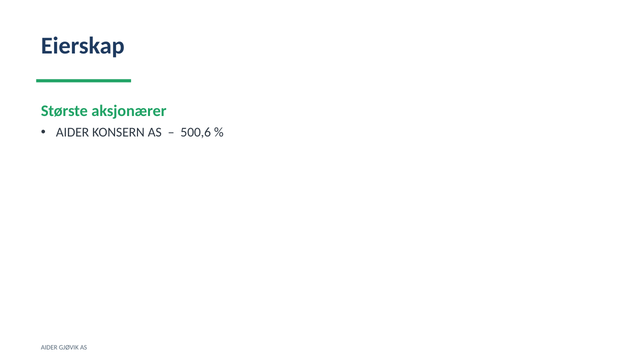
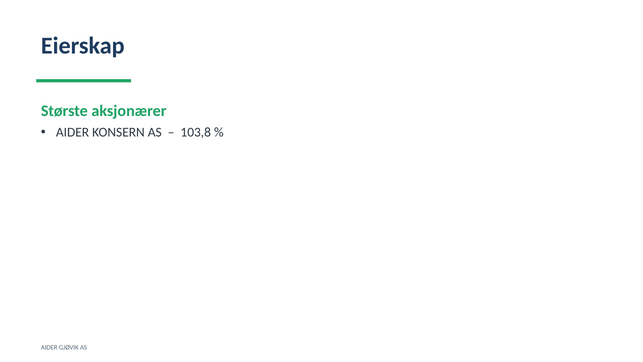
500,6: 500,6 -> 103,8
